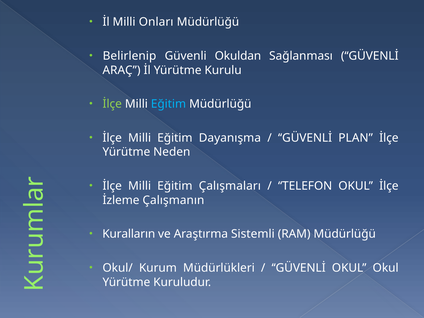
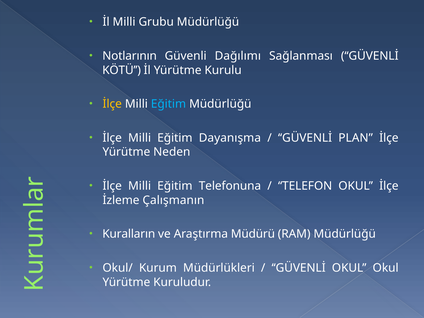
Onları: Onları -> Grubu
Belirlenip: Belirlenip -> Notlarının
Okuldan: Okuldan -> Dağılımı
ARAÇ: ARAÇ -> KÖTÜ
İlçe at (112, 104) colour: light green -> yellow
Çalışmaları: Çalışmaları -> Telefonuna
Sistemli: Sistemli -> Müdürü
